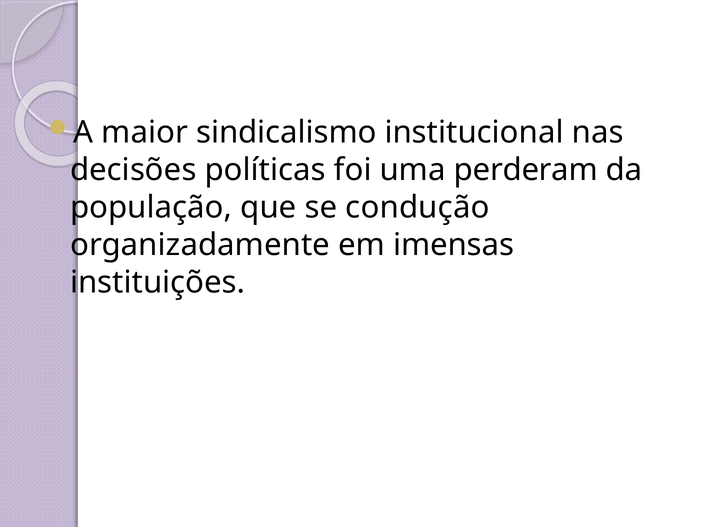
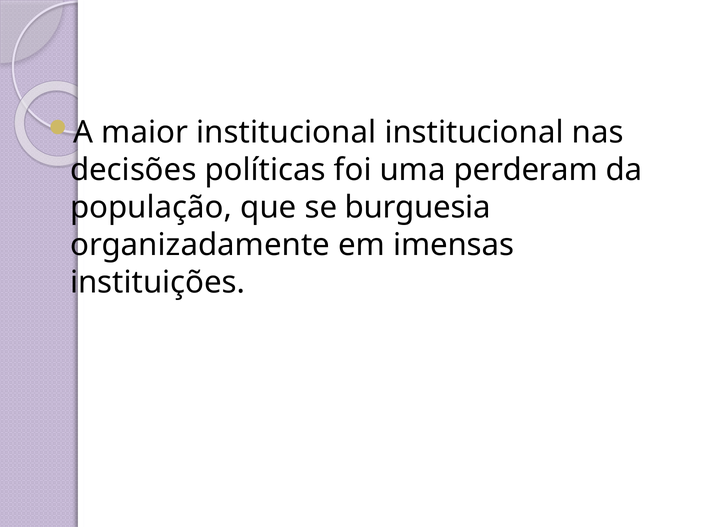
maior sindicalismo: sindicalismo -> institucional
condução: condução -> burguesia
